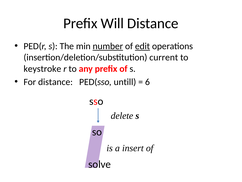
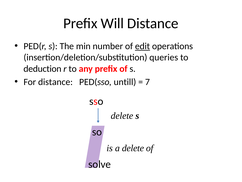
number underline: present -> none
current: current -> queries
keystroke: keystroke -> deduction
6: 6 -> 7
a insert: insert -> delete
